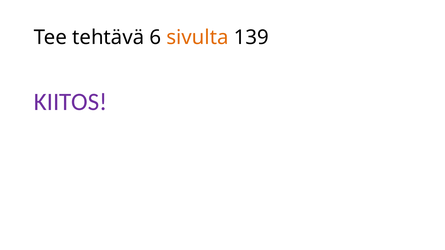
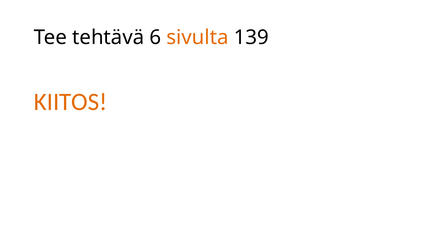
KIITOS colour: purple -> orange
